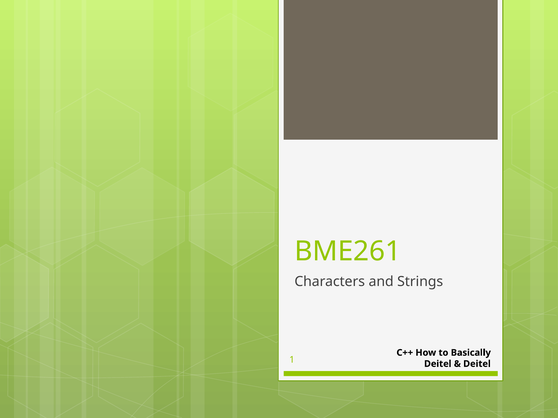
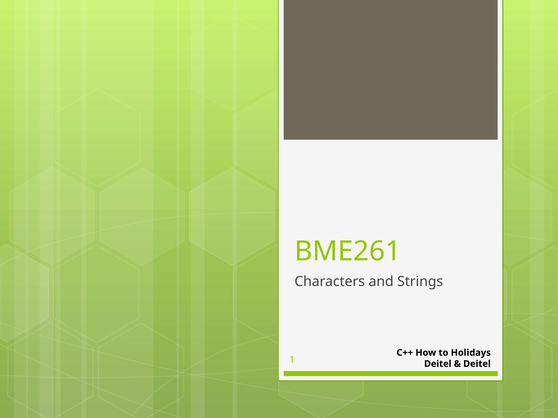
Basically: Basically -> Holidays
